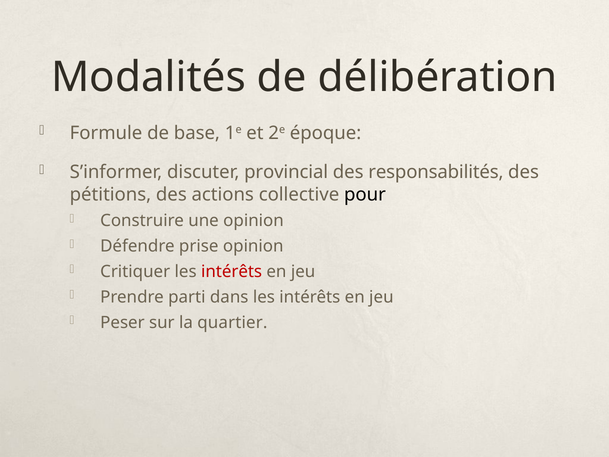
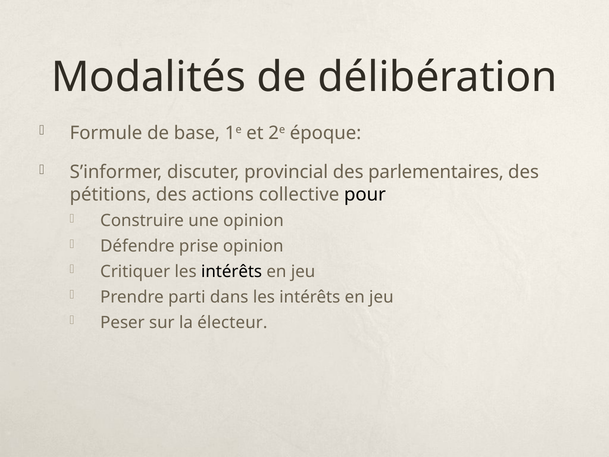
responsabilités: responsabilités -> parlementaires
intérêts at (232, 271) colour: red -> black
quartier: quartier -> électeur
